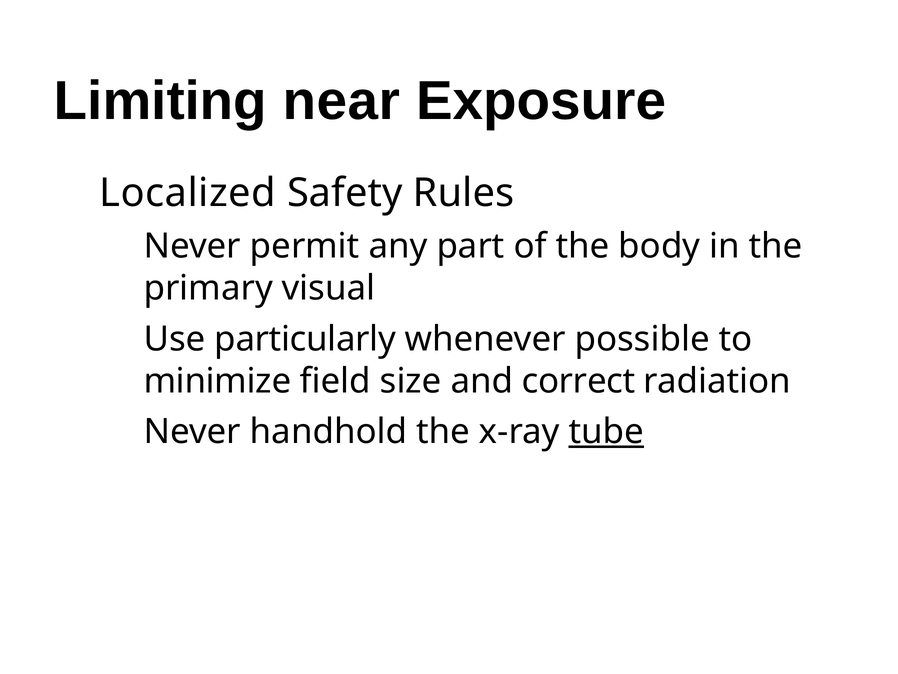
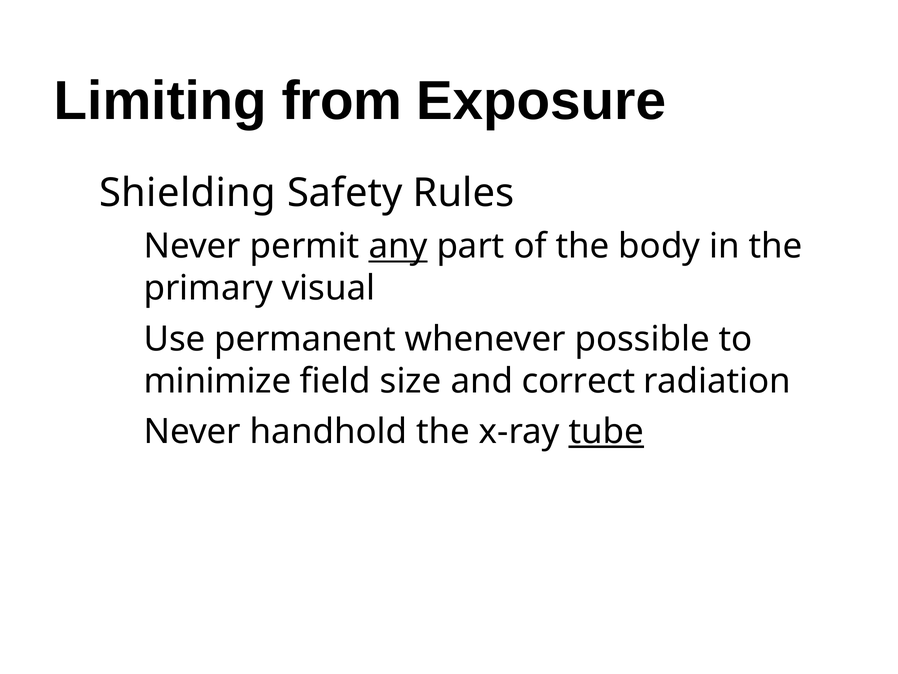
near: near -> from
Localized: Localized -> Shielding
any underline: none -> present
particularly: particularly -> permanent
